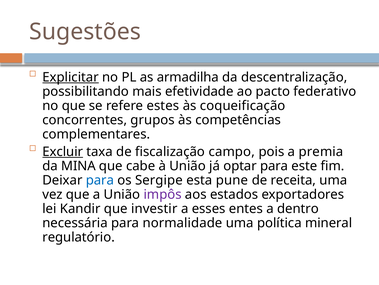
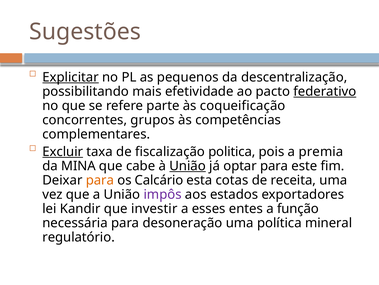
armadilha: armadilha -> pequenos
federativo underline: none -> present
estes: estes -> parte
campo: campo -> politica
União at (188, 166) underline: none -> present
para at (100, 180) colour: blue -> orange
Sergipe: Sergipe -> Calcário
pune: pune -> cotas
dentro: dentro -> função
normalidade: normalidade -> desoneração
